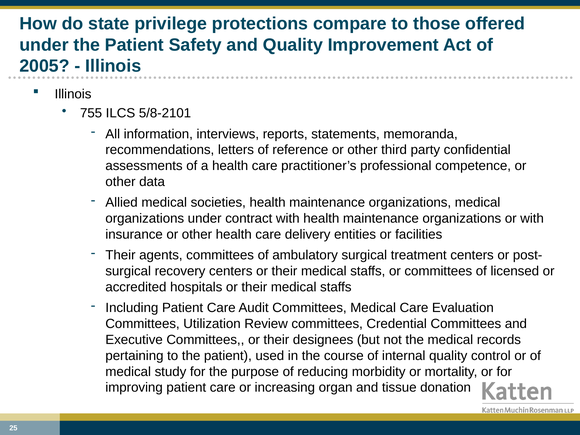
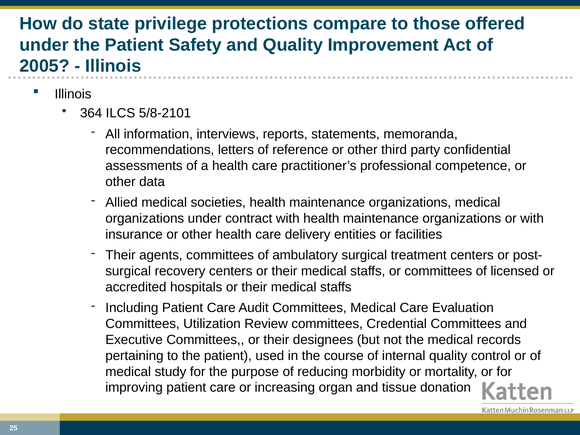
755: 755 -> 364
